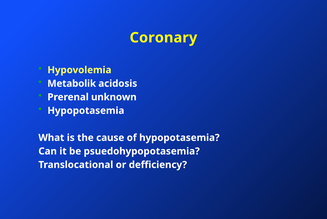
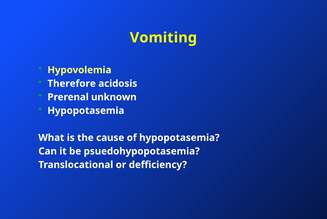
Coronary: Coronary -> Vomiting
Metabolik: Metabolik -> Therefore
